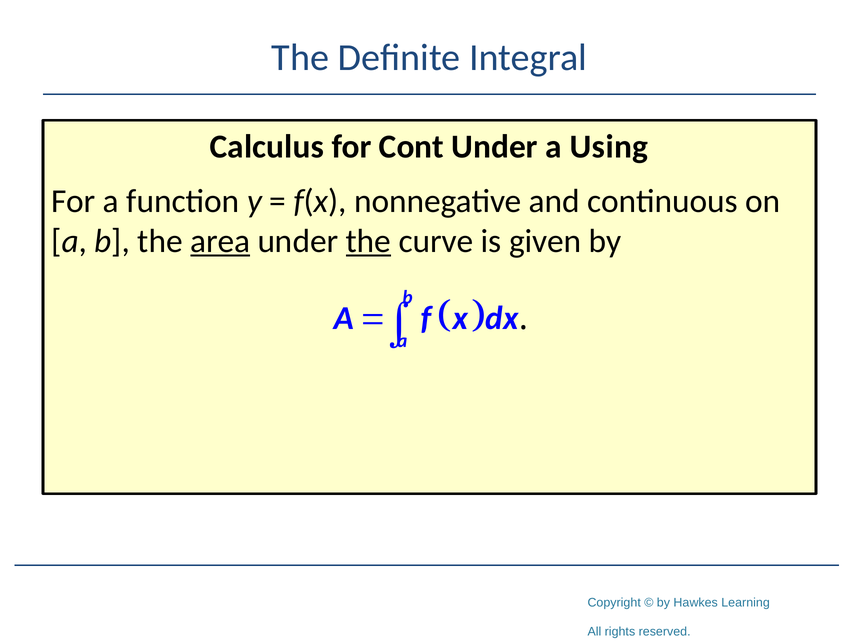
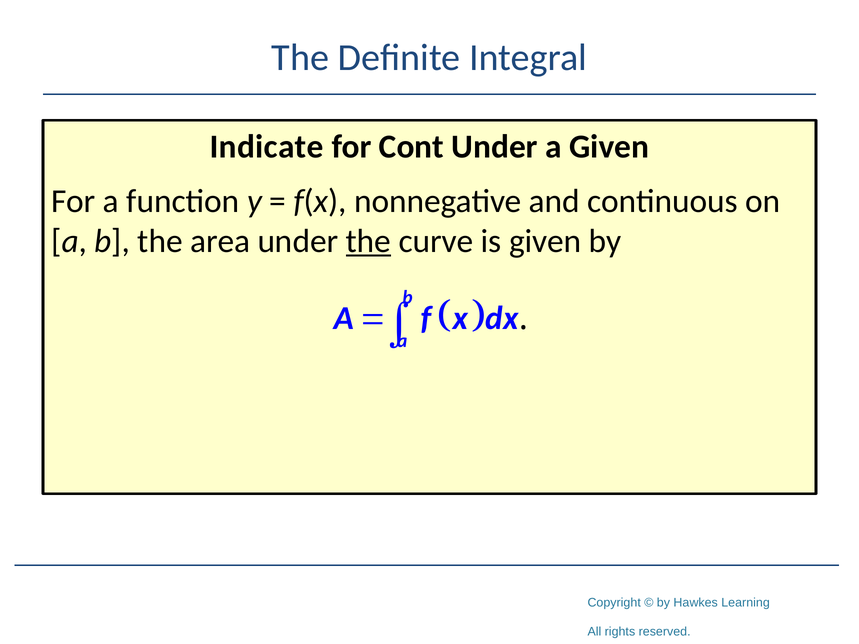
Calculus: Calculus -> Indicate
a Using: Using -> Given
area underline: present -> none
